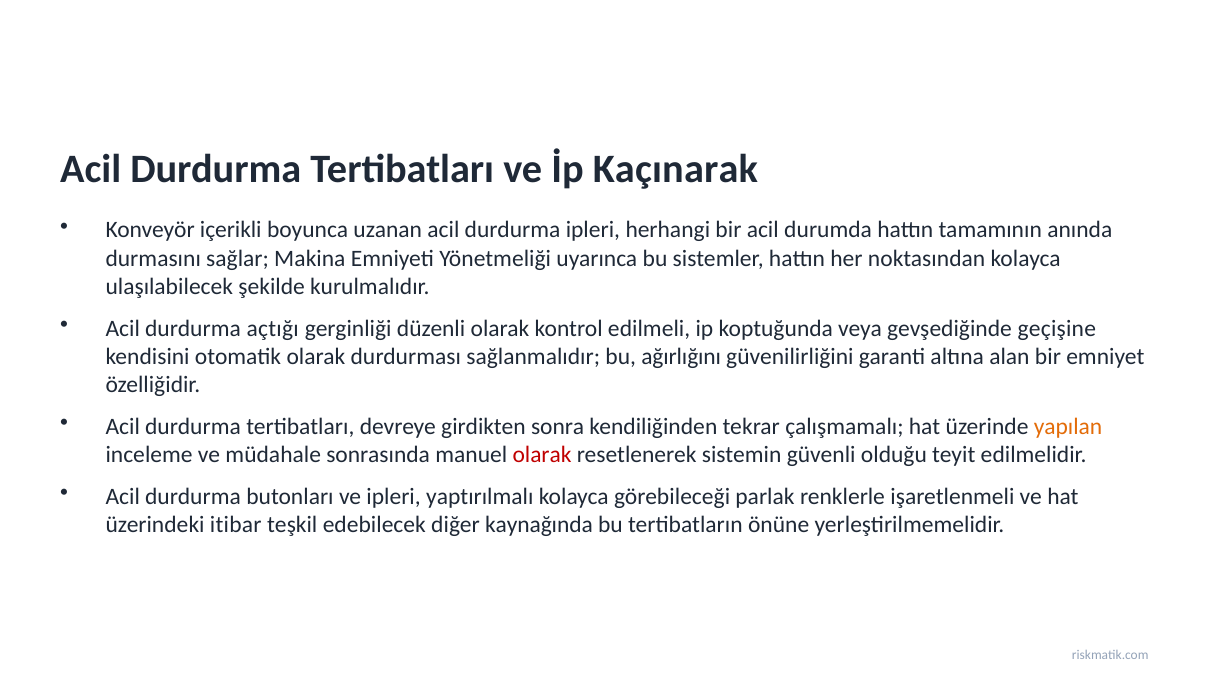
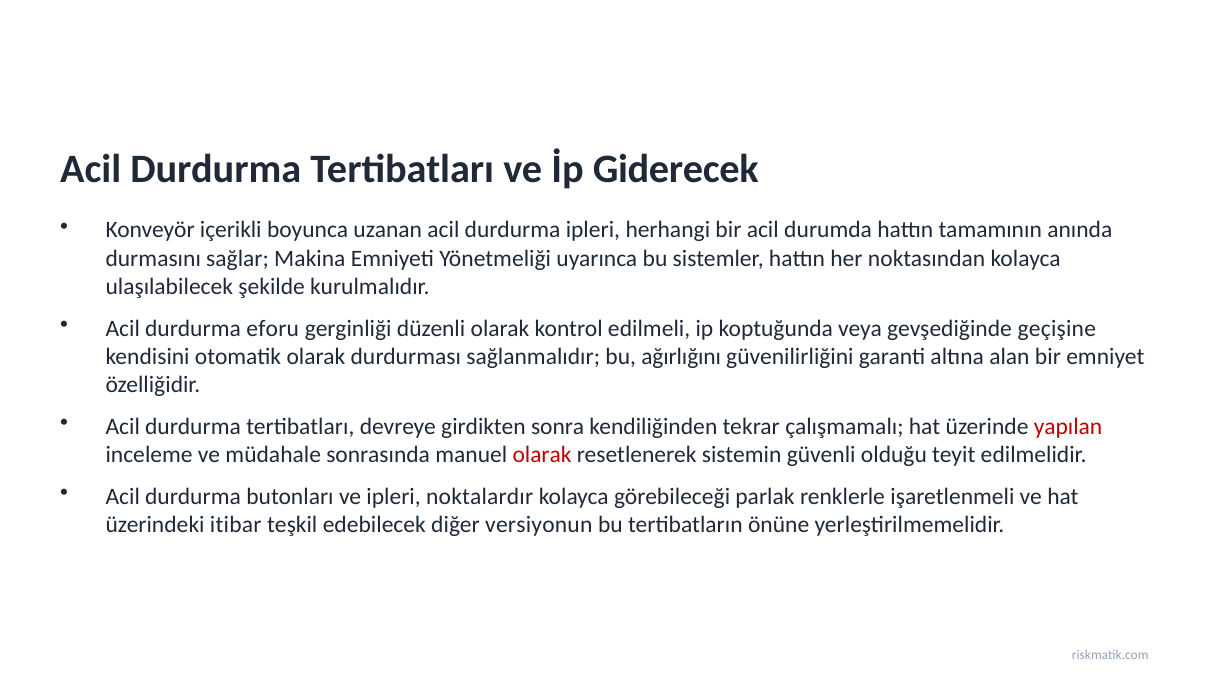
Kaçınarak: Kaçınarak -> Giderecek
açtığı: açtığı -> eforu
yapılan colour: orange -> red
yaptırılmalı: yaptırılmalı -> noktalardır
kaynağında: kaynağında -> versiyonun
